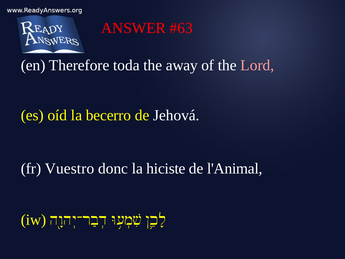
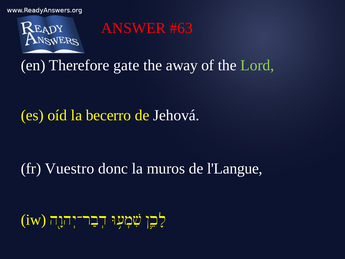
toda: toda -> gate
Lord colour: pink -> light green
hiciste: hiciste -> muros
l'Animal: l'Animal -> l'Langue
